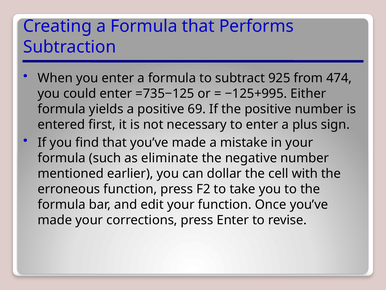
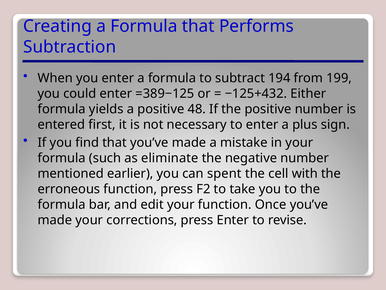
925: 925 -> 194
474: 474 -> 199
=735−125: =735−125 -> =389−125
−125+995: −125+995 -> −125+432
69: 69 -> 48
dollar: dollar -> spent
